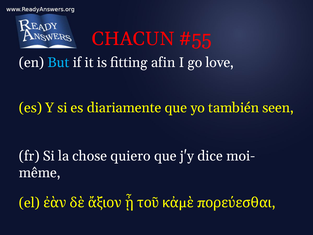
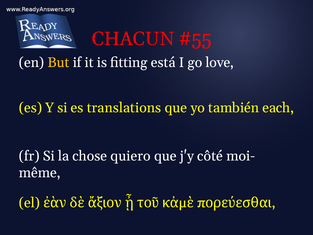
But colour: light blue -> yellow
afin: afin -> está
diariamente: diariamente -> translations
seen: seen -> each
dice: dice -> côté
